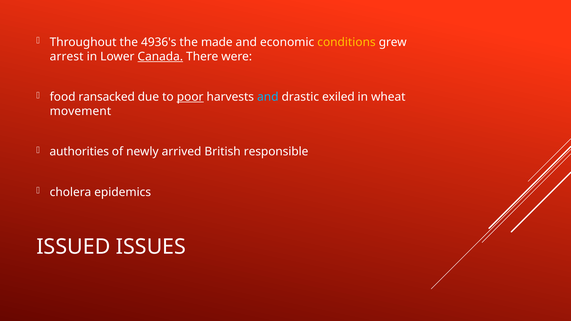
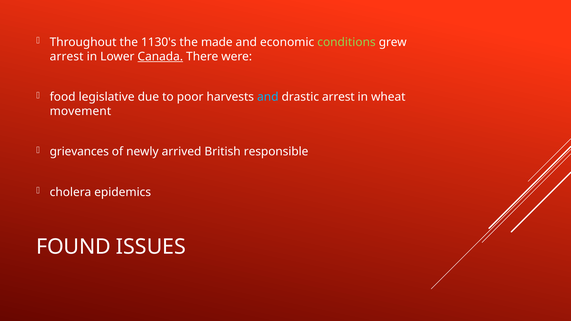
4936's: 4936's -> 1130's
conditions colour: yellow -> light green
ransacked: ransacked -> legislative
poor underline: present -> none
drastic exiled: exiled -> arrest
authorities: authorities -> grievances
ISSUED: ISSUED -> FOUND
